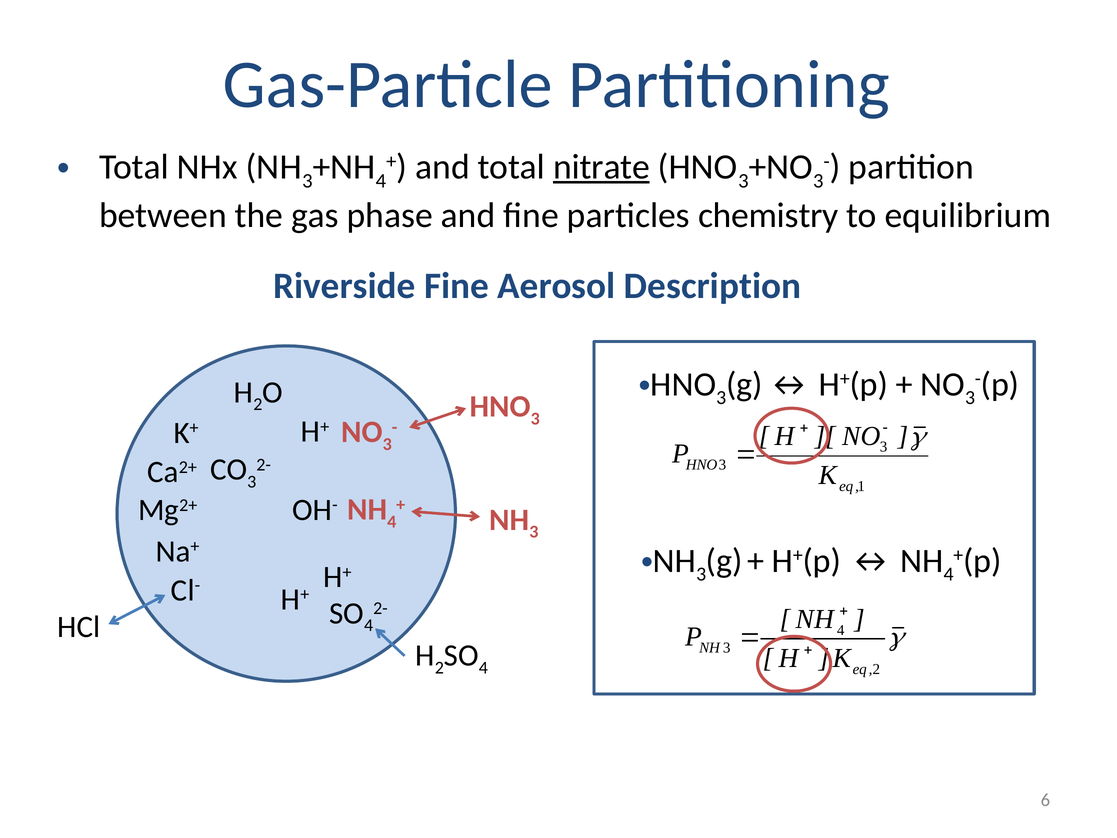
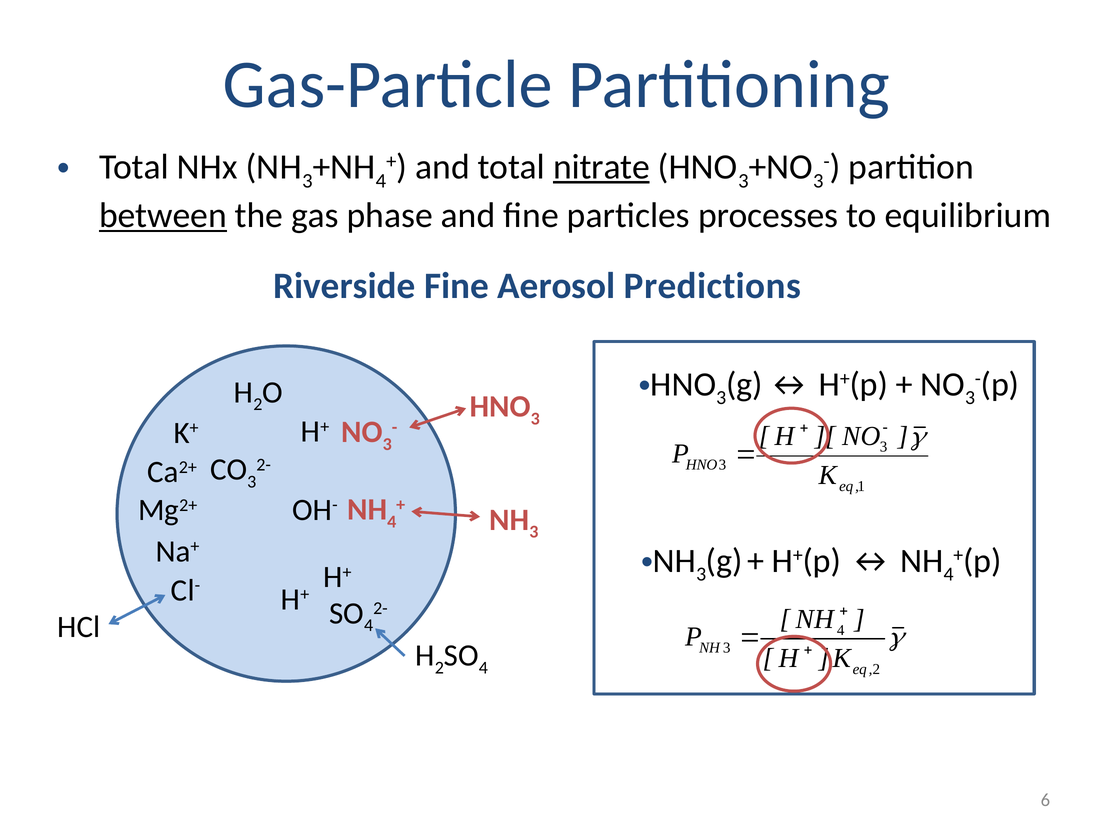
between underline: none -> present
chemistry: chemistry -> processes
Description: Description -> Predictions
